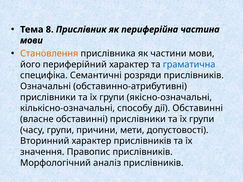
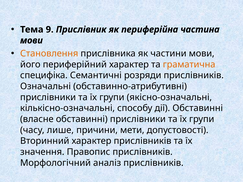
8: 8 -> 9
граматична colour: blue -> orange
часу групи: групи -> лише
